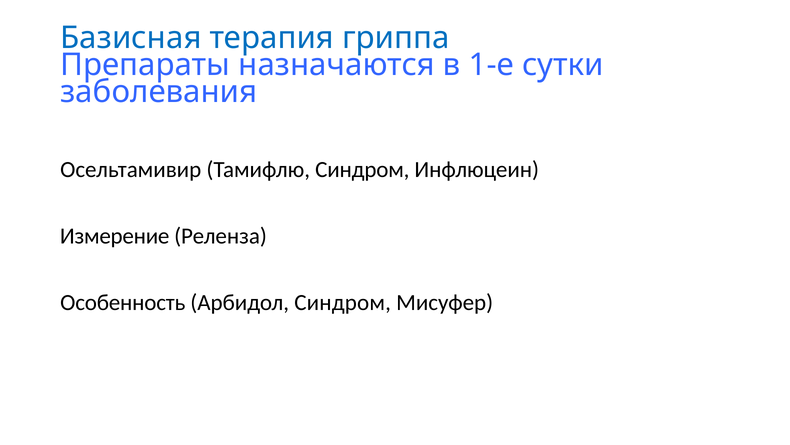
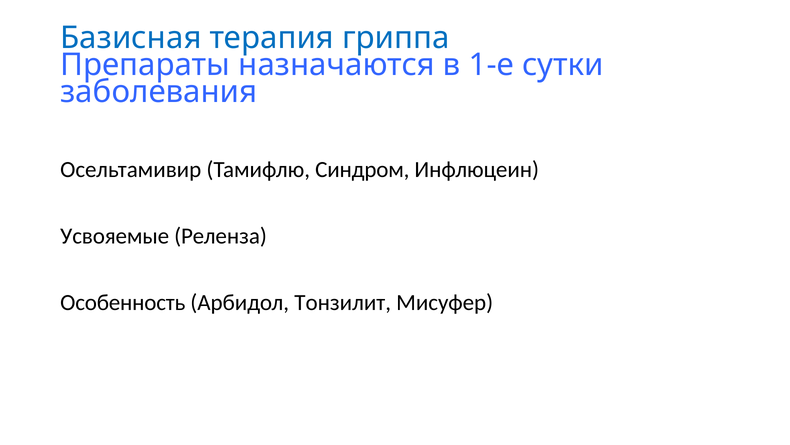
Измерение: Измерение -> Усвояемые
Арбидол Синдром: Синдром -> Тонзилит
